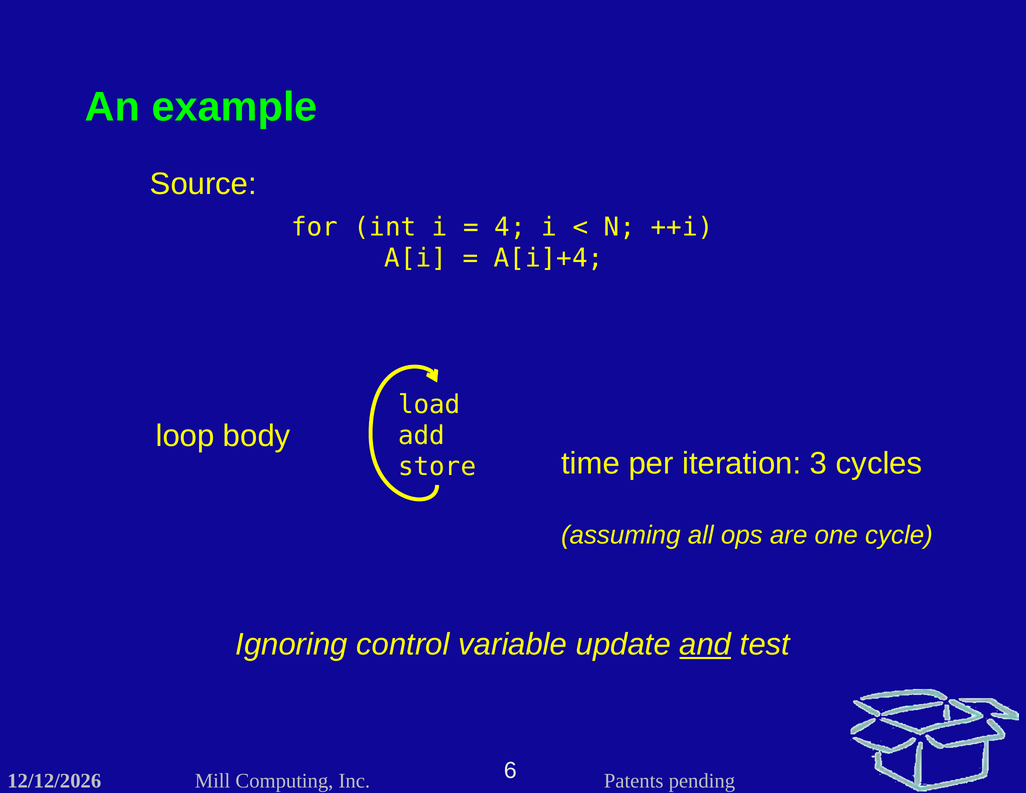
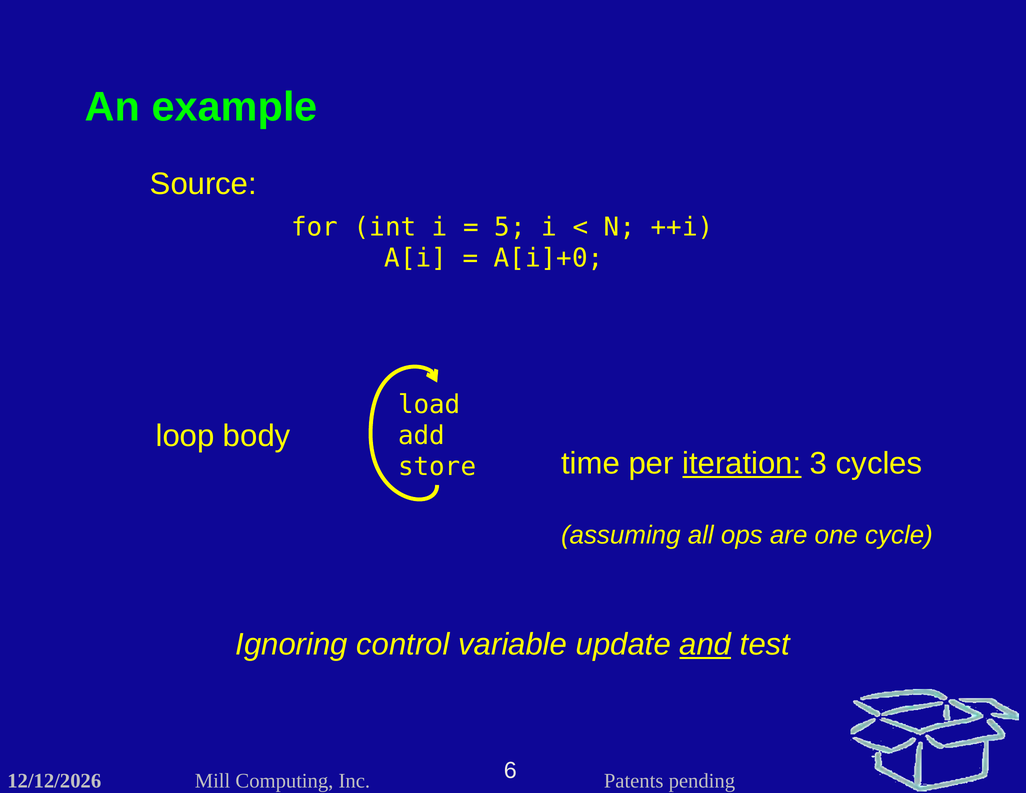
4: 4 -> 5
A[i]+4: A[i]+4 -> A[i]+0
iteration underline: none -> present
